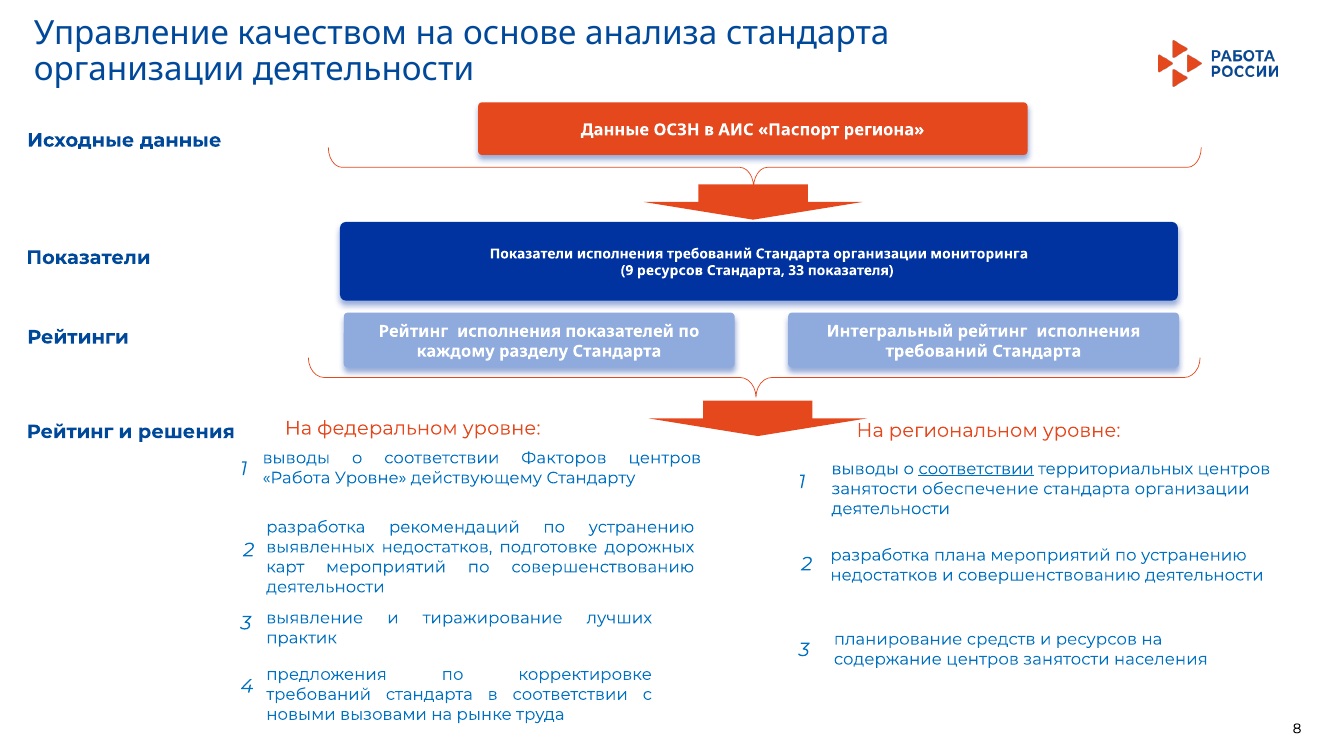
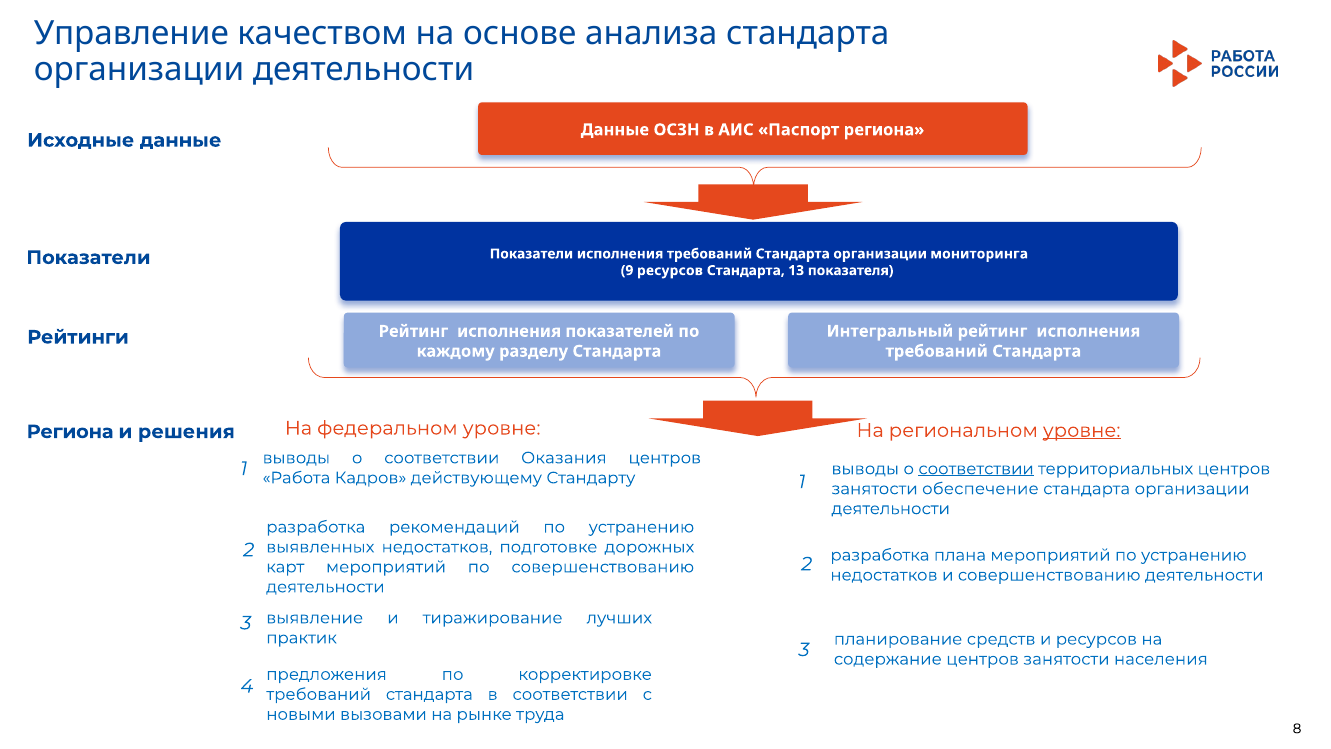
33: 33 -> 13
уровне at (1082, 430) underline: none -> present
Рейтинг at (70, 432): Рейтинг -> Региона
Факторов: Факторов -> Оказания
Работа Уровне: Уровне -> Кадров
